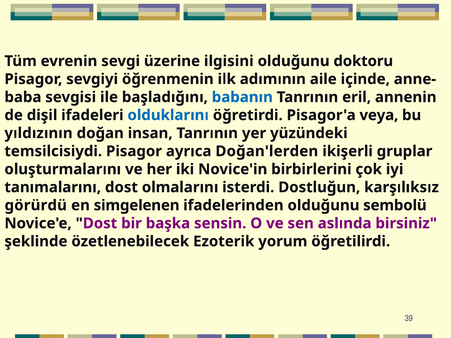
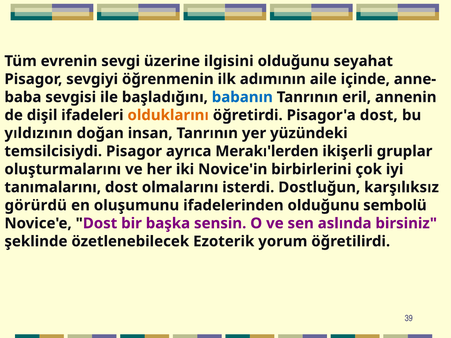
doktoru: doktoru -> seyahat
olduklarını colour: blue -> orange
Pisagor'a veya: veya -> dost
Doğan'lerden: Doğan'lerden -> Merakı'lerden
simgelenen: simgelenen -> oluşumunu
